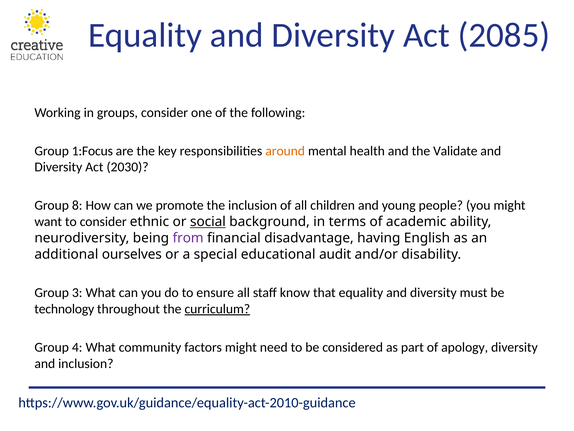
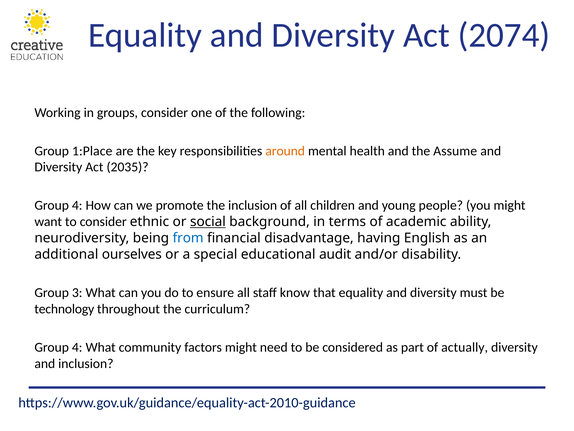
2085: 2085 -> 2074
1:Focus: 1:Focus -> 1:Place
Validate: Validate -> Assume
2030: 2030 -> 2035
8 at (77, 205): 8 -> 4
from colour: purple -> blue
curriculum underline: present -> none
apology: apology -> actually
